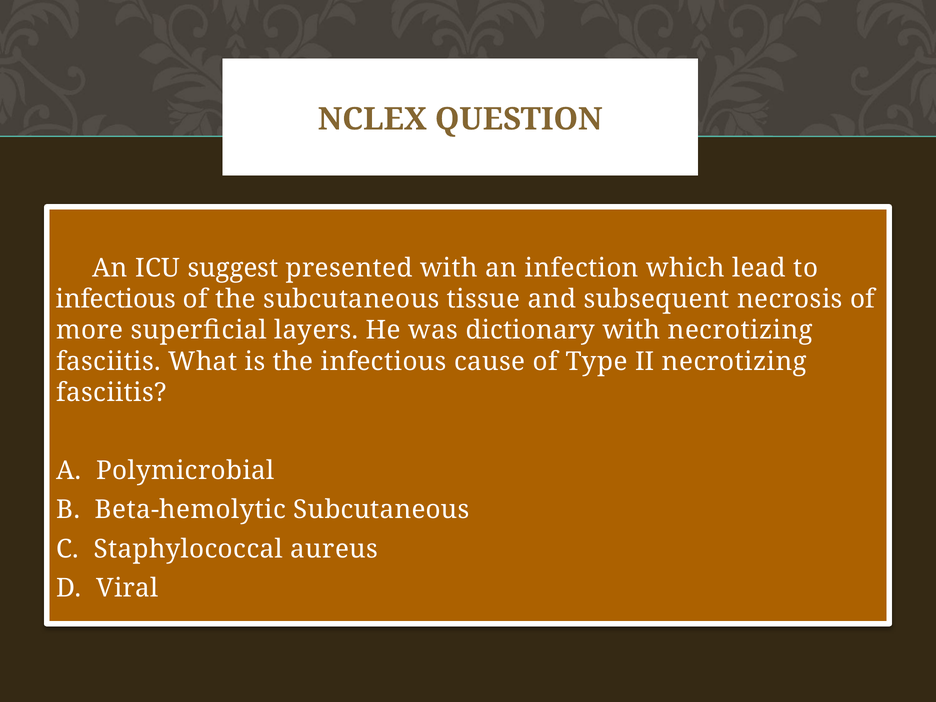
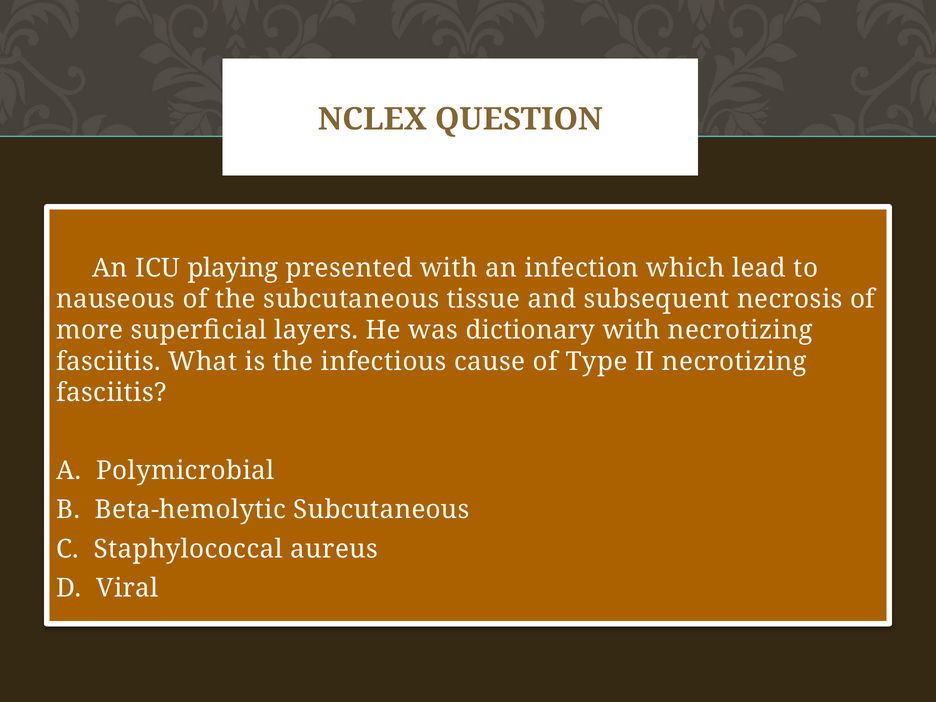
suggest: suggest -> playing
infectious at (116, 299): infectious -> nauseous
